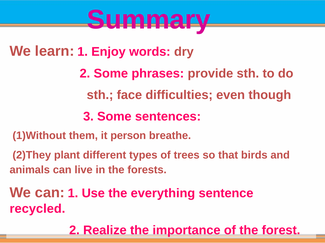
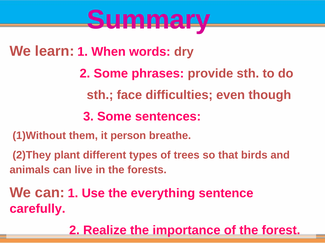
Enjoy: Enjoy -> When
recycled: recycled -> carefully
